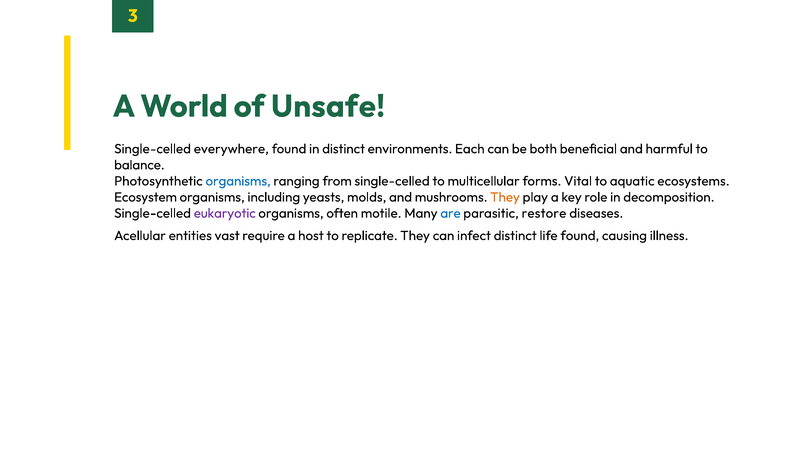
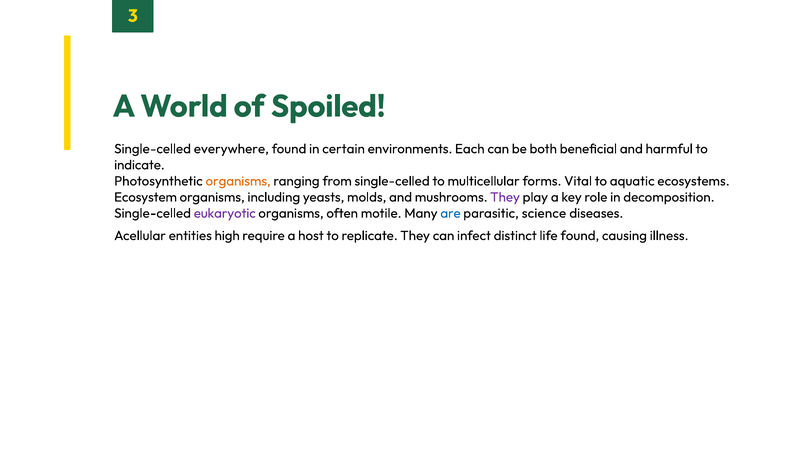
Unsafe: Unsafe -> Spoiled
in distinct: distinct -> certain
balance: balance -> indicate
organisms at (238, 181) colour: blue -> orange
They at (505, 197) colour: orange -> purple
restore: restore -> science
vast: vast -> high
